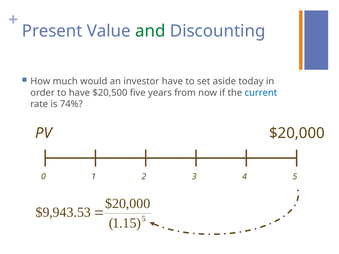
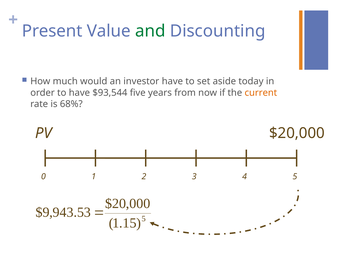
$20,500: $20,500 -> $93,544
current colour: blue -> orange
74%: 74% -> 68%
